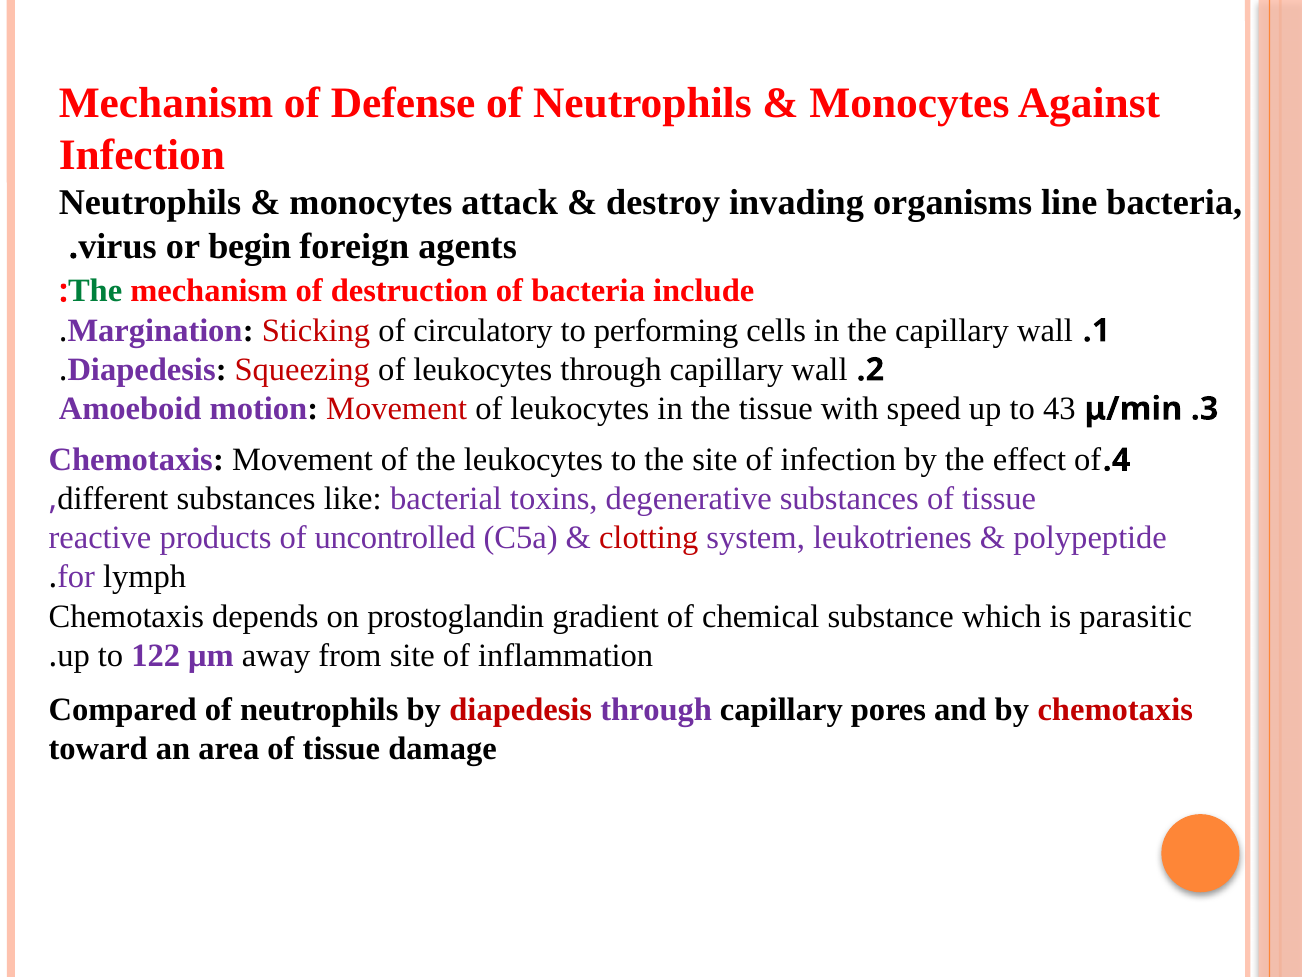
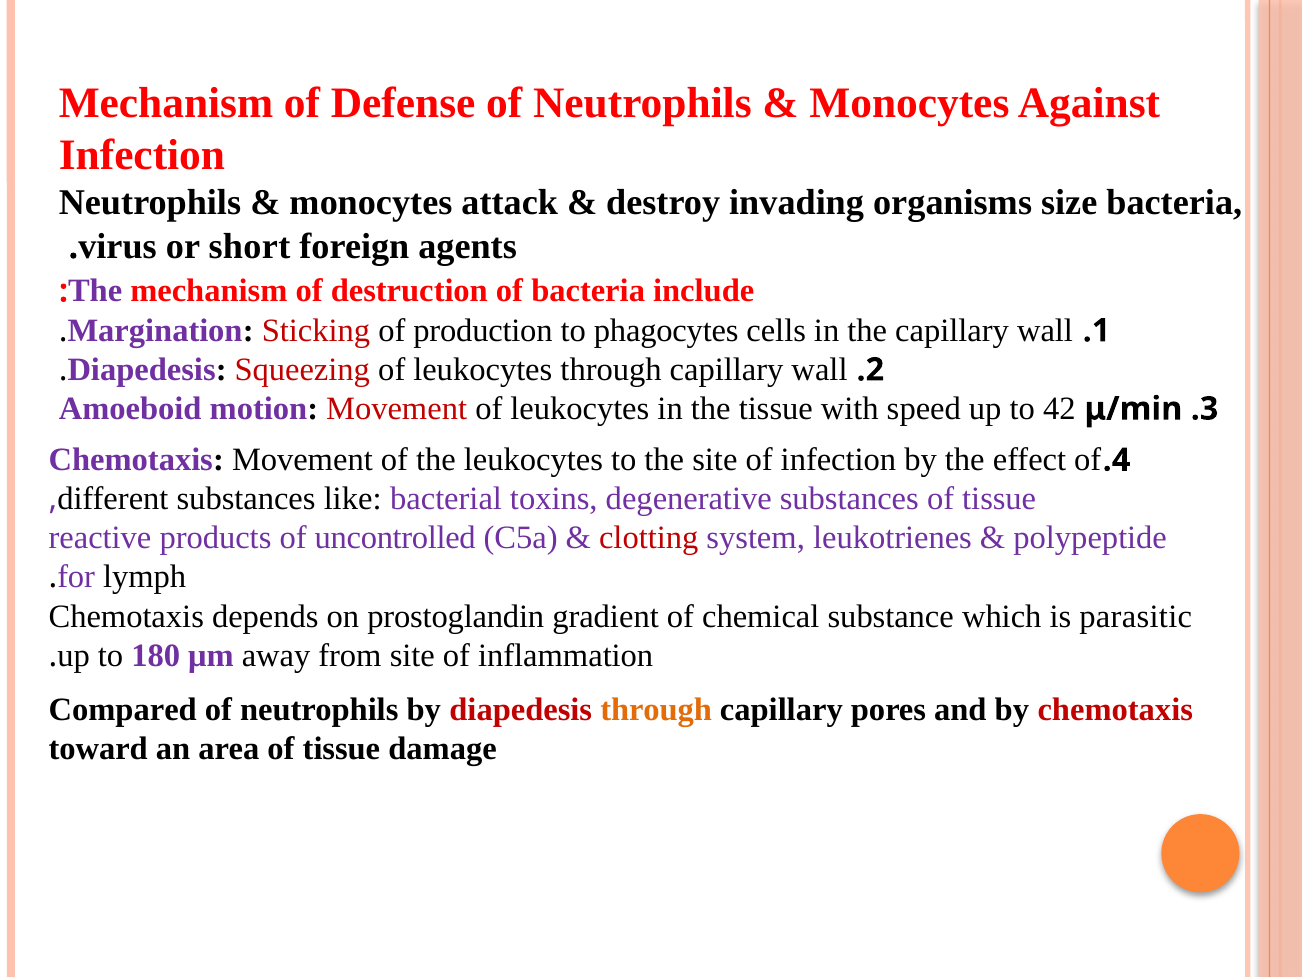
line: line -> size
begin: begin -> short
The at (95, 291) colour: green -> purple
circulatory: circulatory -> production
performing: performing -> phagocytes
43: 43 -> 42
122: 122 -> 180
through at (656, 710) colour: purple -> orange
